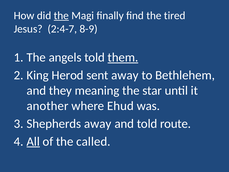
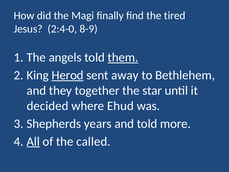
the at (61, 15) underline: present -> none
2:4-7: 2:4-7 -> 2:4-0
Herod underline: none -> present
meaning: meaning -> together
another: another -> decided
Shepherds away: away -> years
route: route -> more
